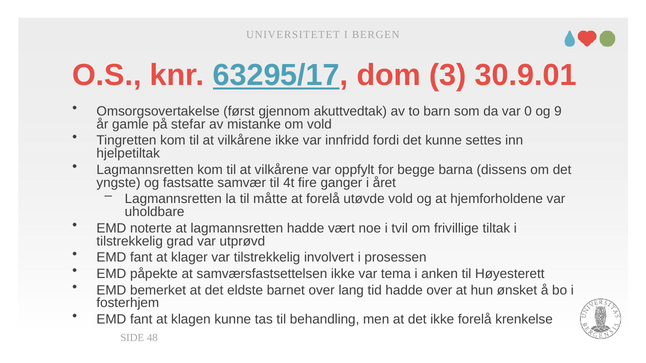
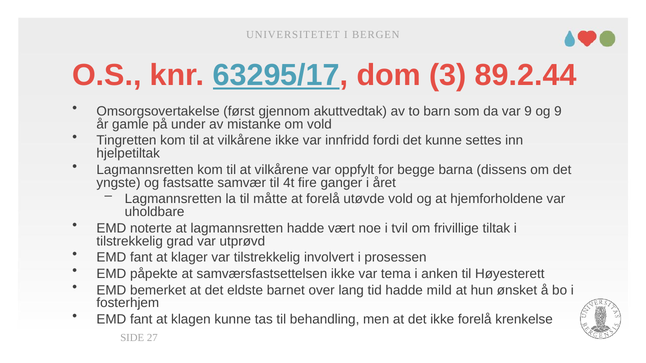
30.9.01: 30.9.01 -> 89.2.44
var 0: 0 -> 9
stefar: stefar -> under
hadde over: over -> mild
48: 48 -> 27
